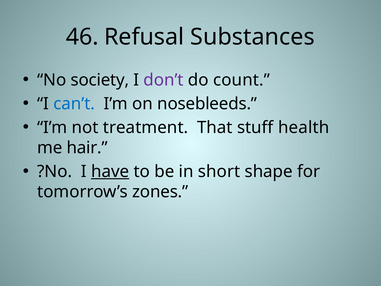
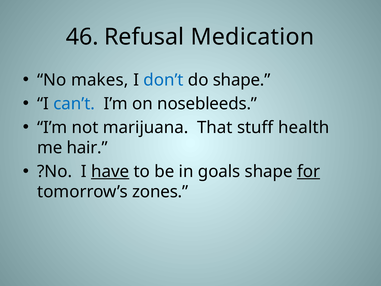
Substances: Substances -> Medication
society: society -> makes
don’t colour: purple -> blue
do count: count -> shape
treatment: treatment -> marijuana
short: short -> goals
for underline: none -> present
